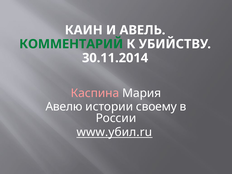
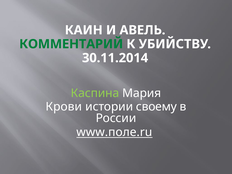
Каспина colour: pink -> light green
Авелю: Авелю -> Крови
www.убил.ru: www.убил.ru -> www.поле.ru
